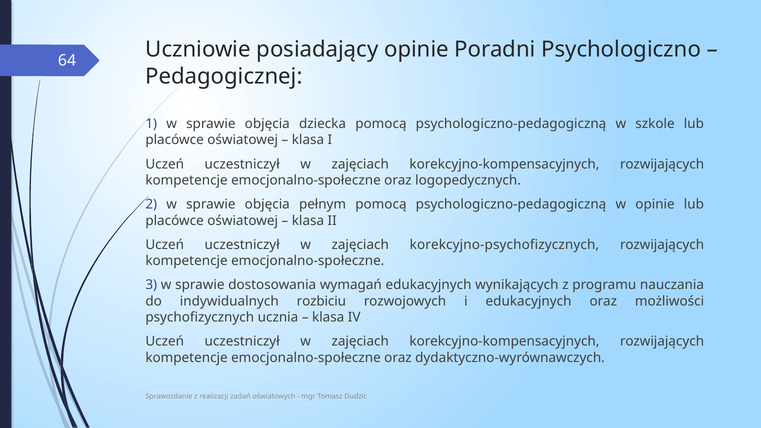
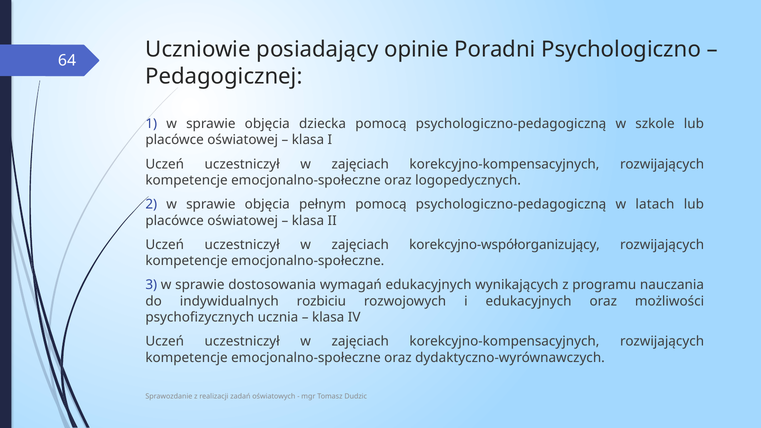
w opinie: opinie -> latach
korekcyjno-psychofizycznych: korekcyjno-psychofizycznych -> korekcyjno-współorganizujący
